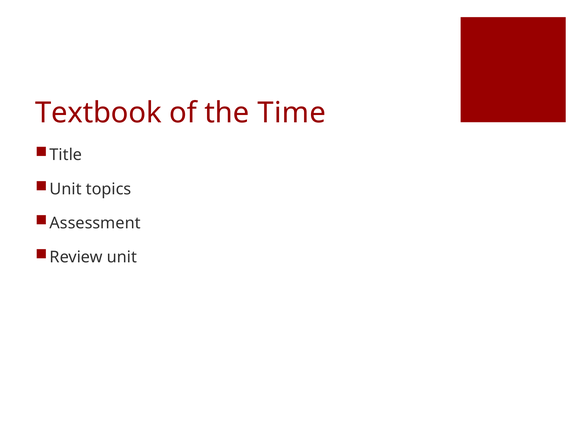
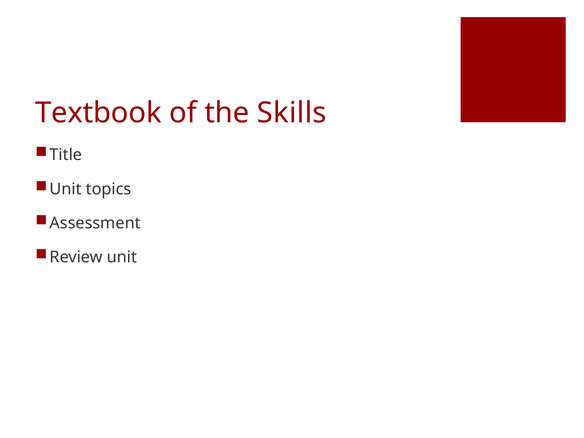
Time: Time -> Skills
